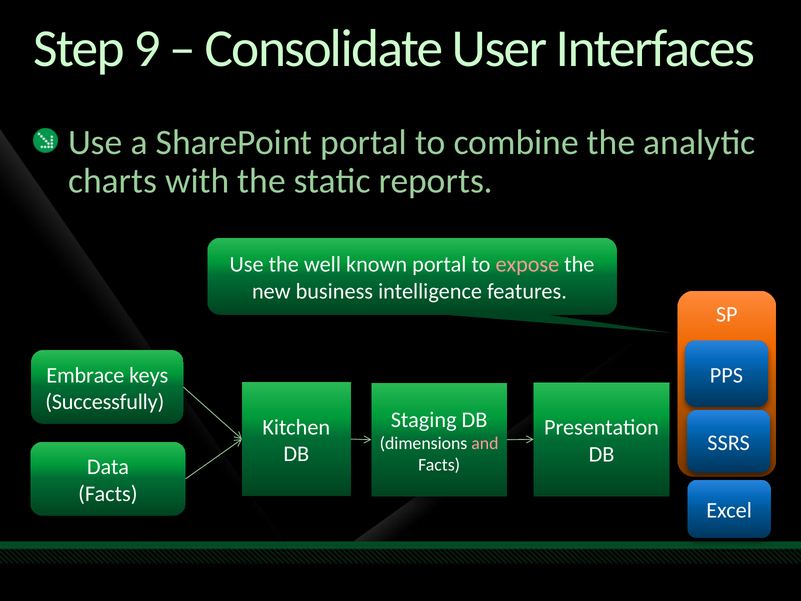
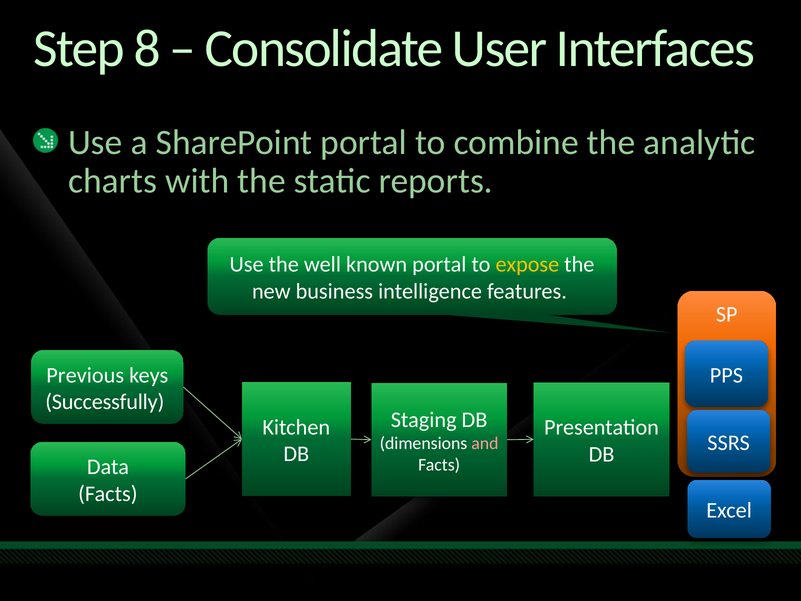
9: 9 -> 8
expose colour: pink -> yellow
Embrace: Embrace -> Previous
